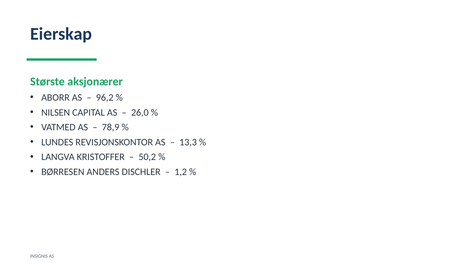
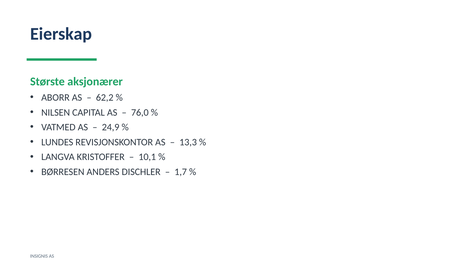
96,2: 96,2 -> 62,2
26,0: 26,0 -> 76,0
78,9: 78,9 -> 24,9
50,2: 50,2 -> 10,1
1,2: 1,2 -> 1,7
